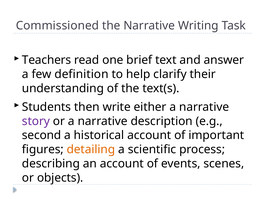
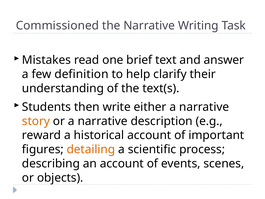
Teachers: Teachers -> Mistakes
story colour: purple -> orange
second: second -> reward
